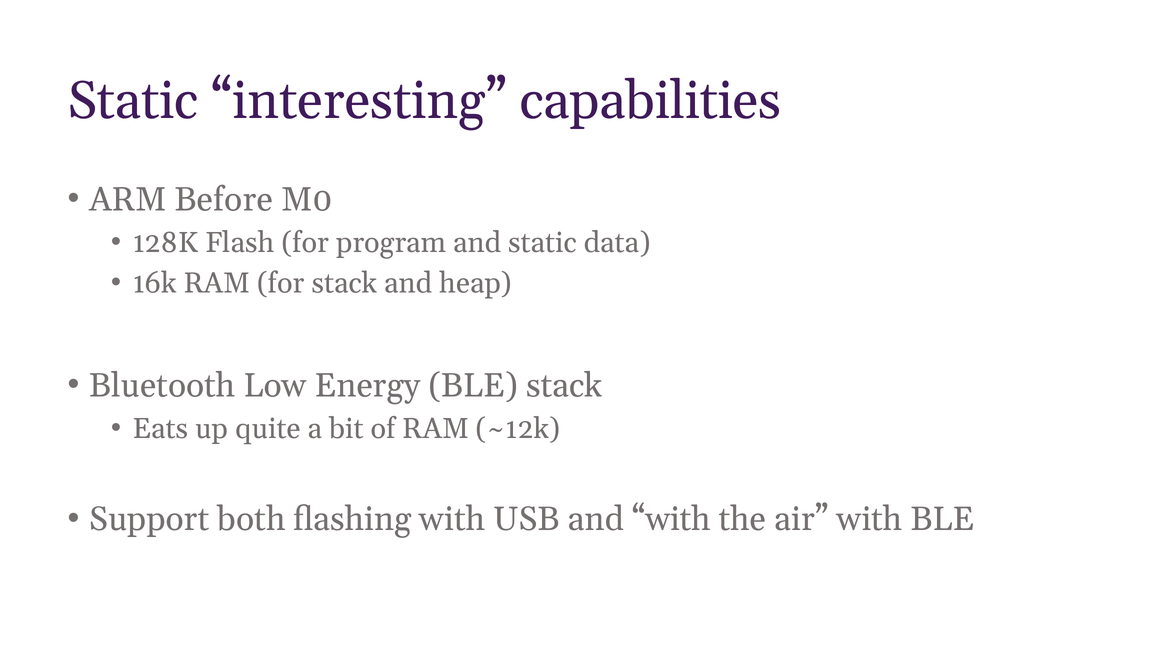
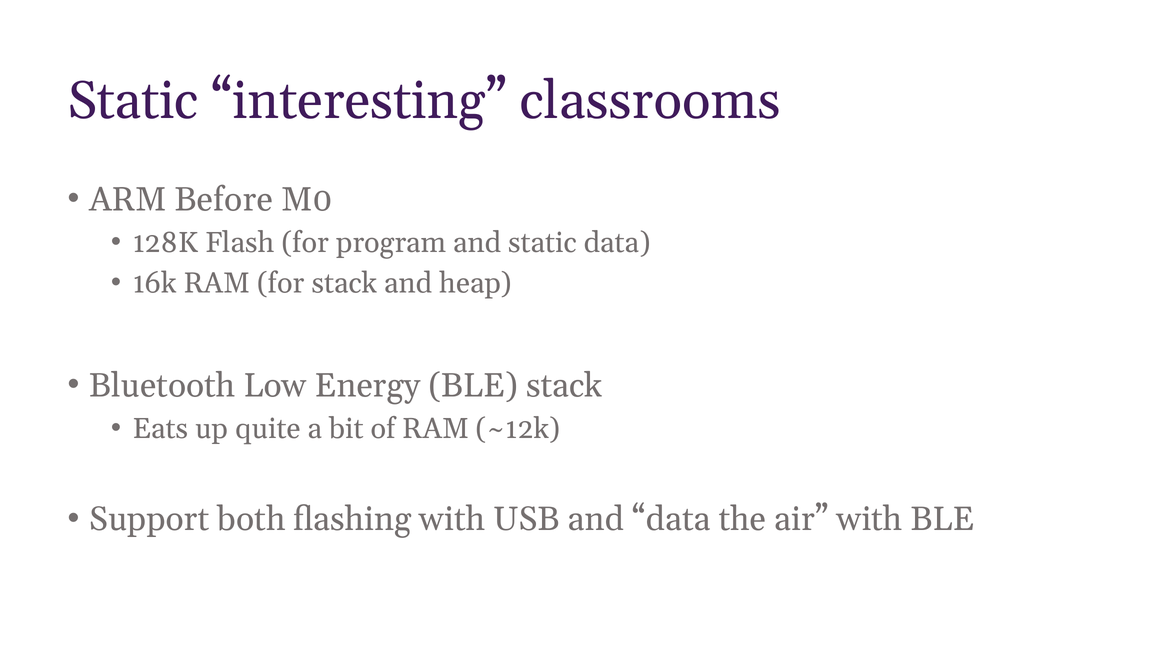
capabilities: capabilities -> classrooms
and with: with -> data
